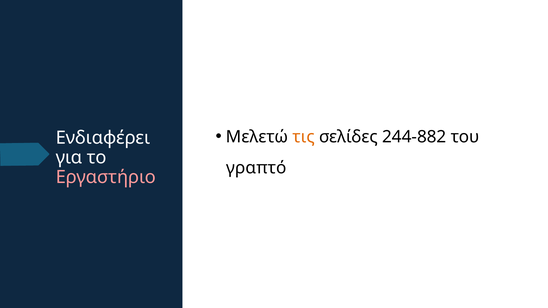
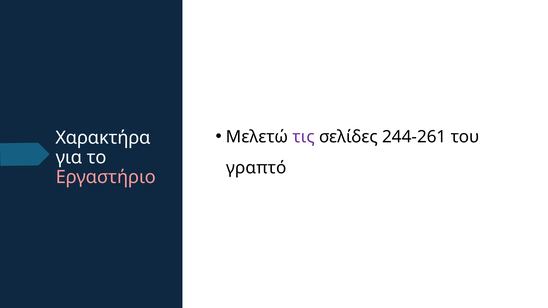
τις colour: orange -> purple
244-882: 244-882 -> 244-261
Ενδιαφέρει: Ενδιαφέρει -> Χαρακτήρα
